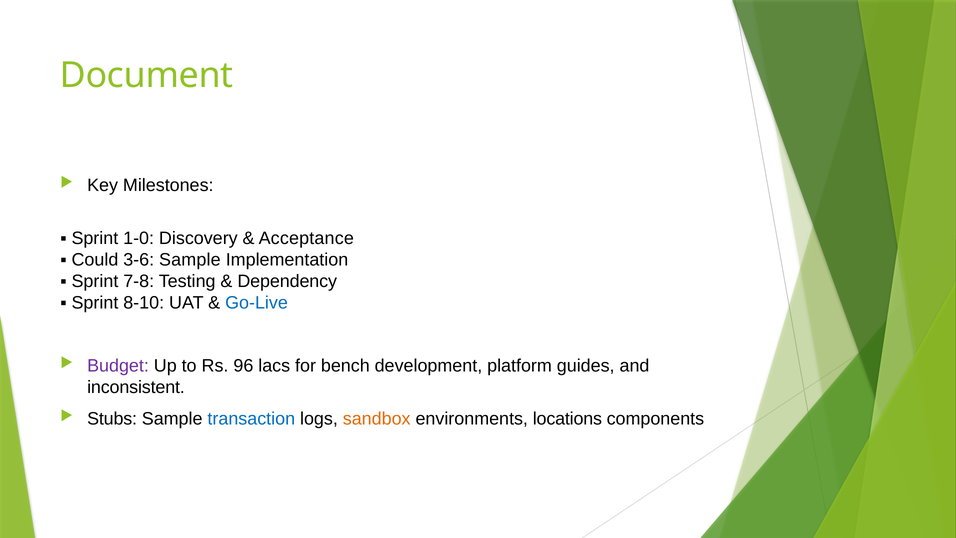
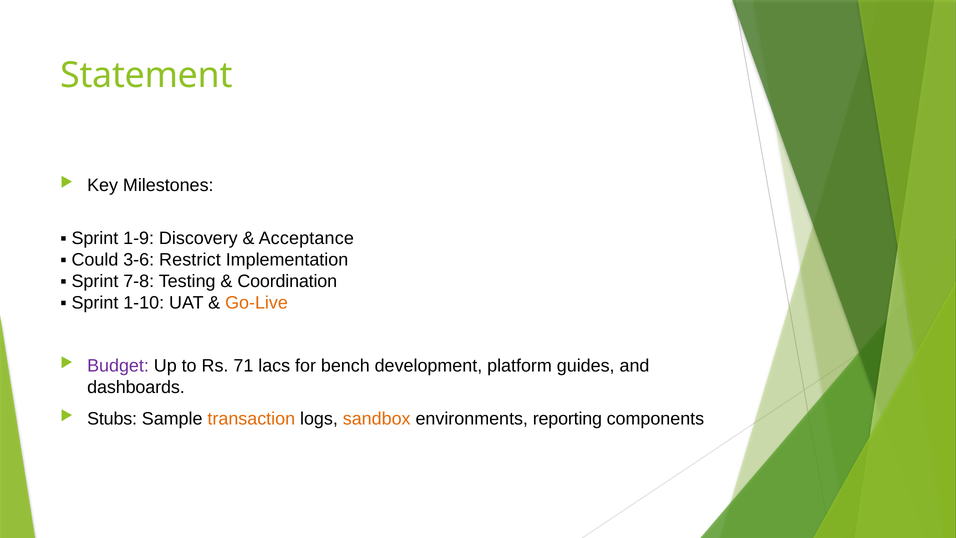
Document: Document -> Statement
1-0: 1-0 -> 1-9
3-6 Sample: Sample -> Restrict
Dependency: Dependency -> Coordination
8-10: 8-10 -> 1-10
Go-Live colour: blue -> orange
96: 96 -> 71
inconsistent: inconsistent -> dashboards
transaction colour: blue -> orange
locations: locations -> reporting
